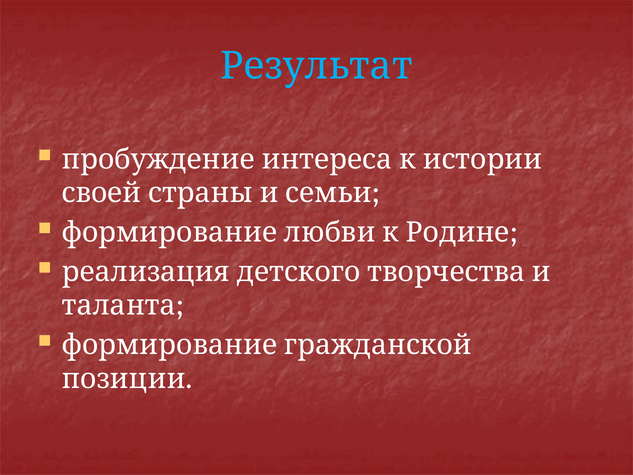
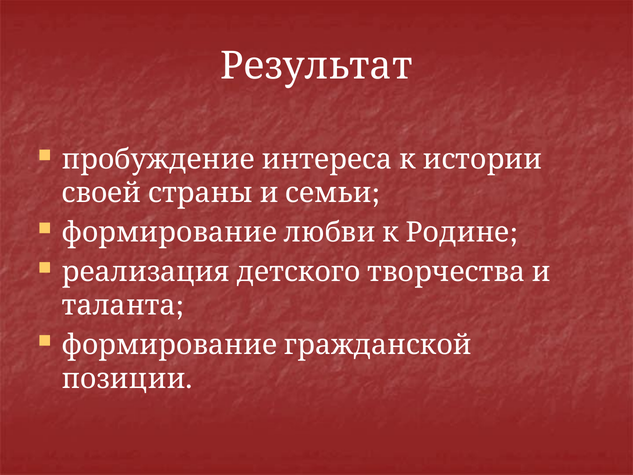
Результат colour: light blue -> white
